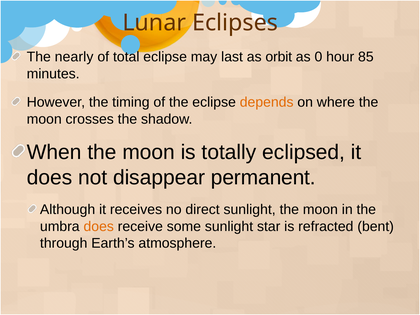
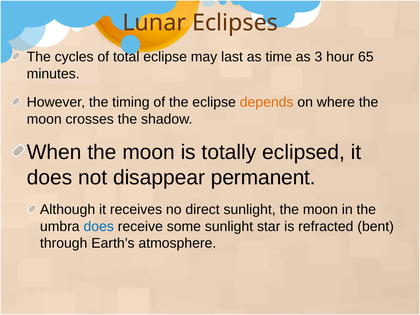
nearly: nearly -> cycles
orbit: orbit -> time
0: 0 -> 3
85: 85 -> 65
does at (99, 226) colour: orange -> blue
